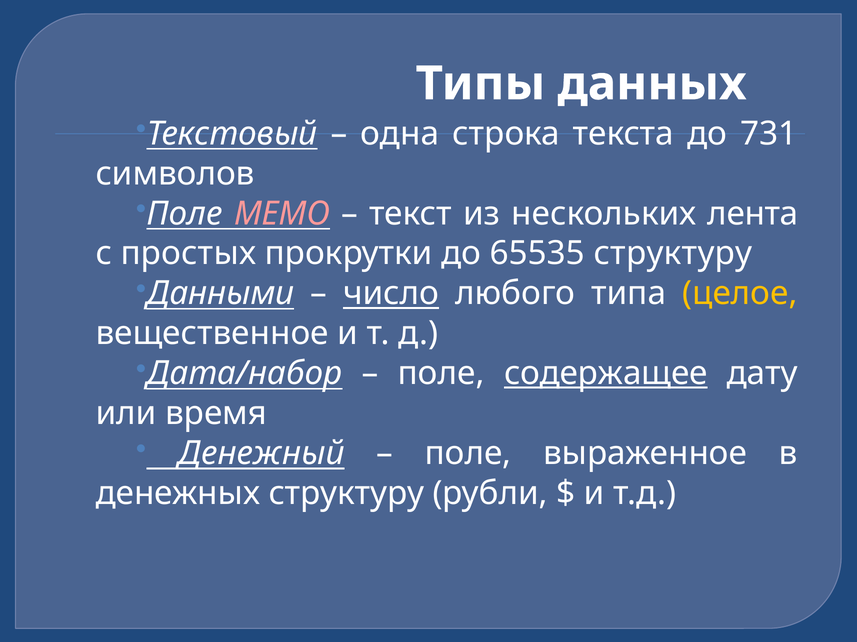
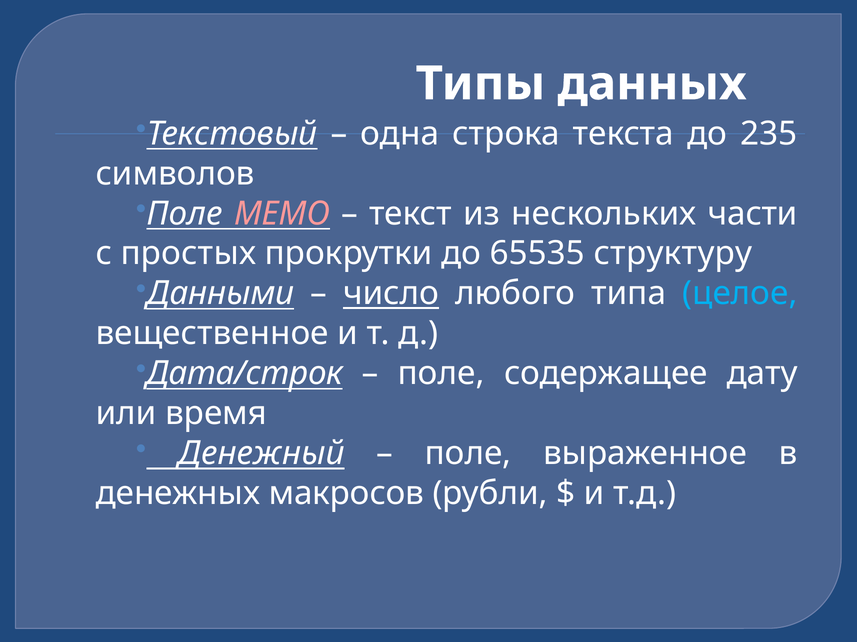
731: 731 -> 235
лента: лента -> части
целое colour: yellow -> light blue
Дата/набор: Дата/набор -> Дата/строк
содержащее underline: present -> none
денежных структуру: структуру -> макросов
